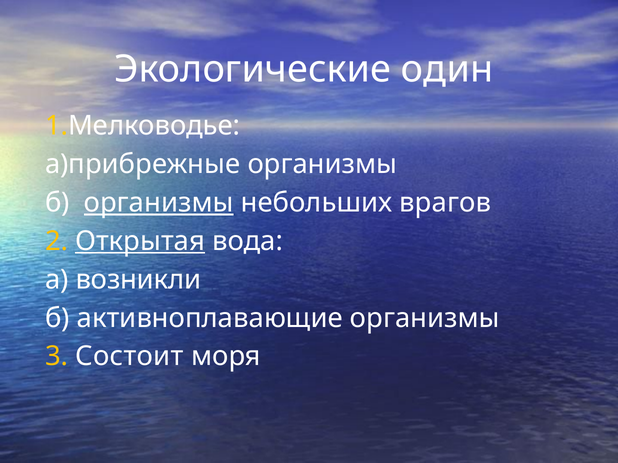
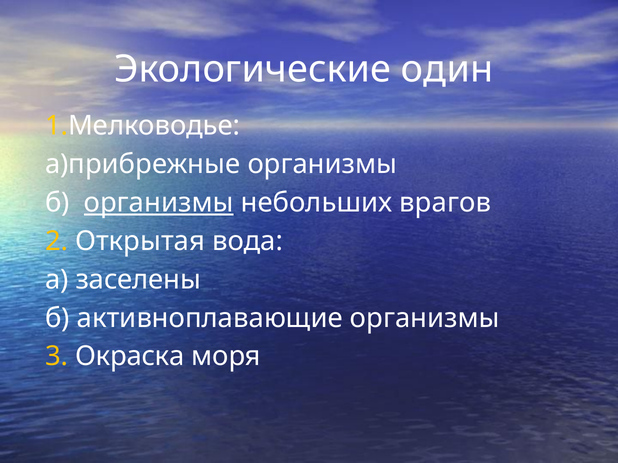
Открытая underline: present -> none
возникли: возникли -> заселены
Состоит: Состоит -> Окраска
